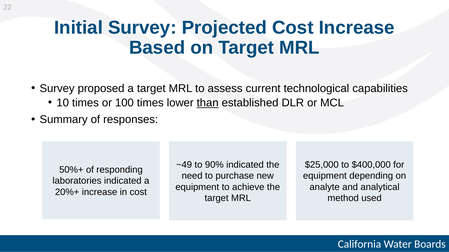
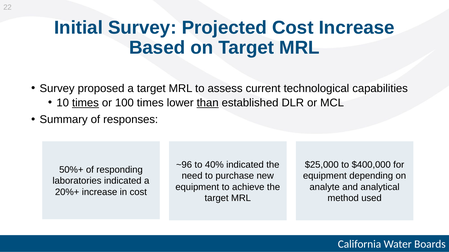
times at (85, 103) underline: none -> present
~49: ~49 -> ~96
90%: 90% -> 40%
